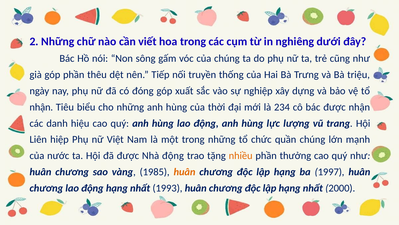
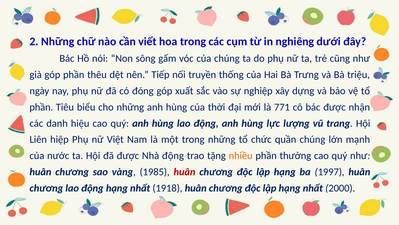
nhận at (41, 107): nhận -> phần
234: 234 -> 771
huân at (185, 172) colour: orange -> red
1993: 1993 -> 1918
